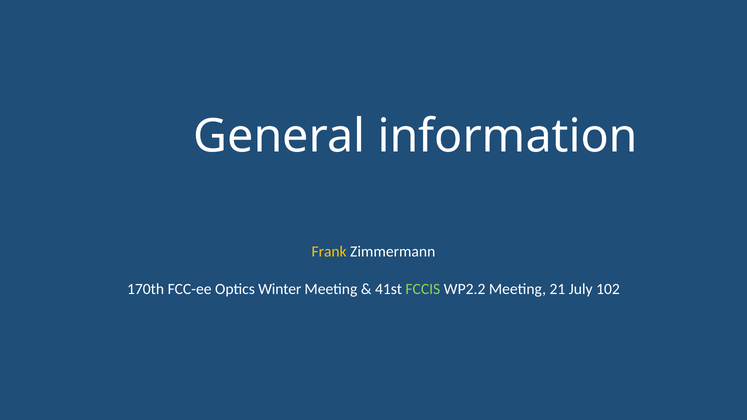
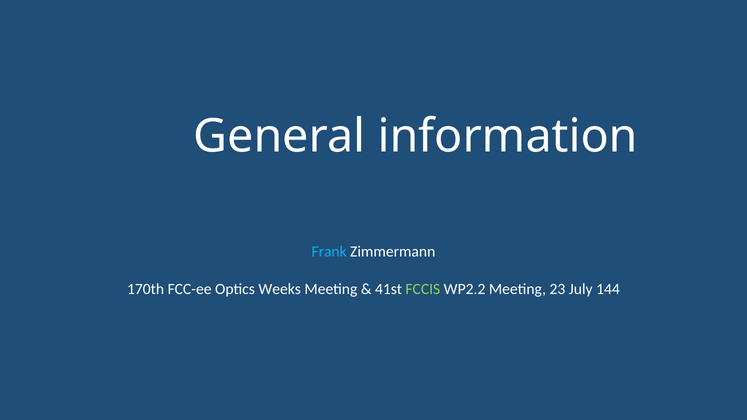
Frank colour: yellow -> light blue
Winter: Winter -> Weeks
21: 21 -> 23
102: 102 -> 144
